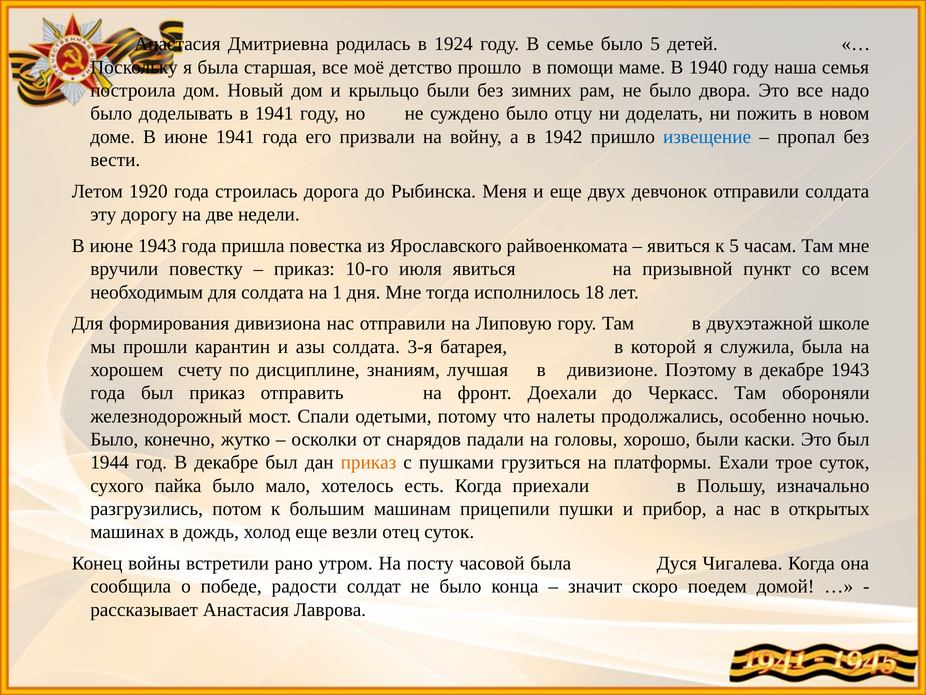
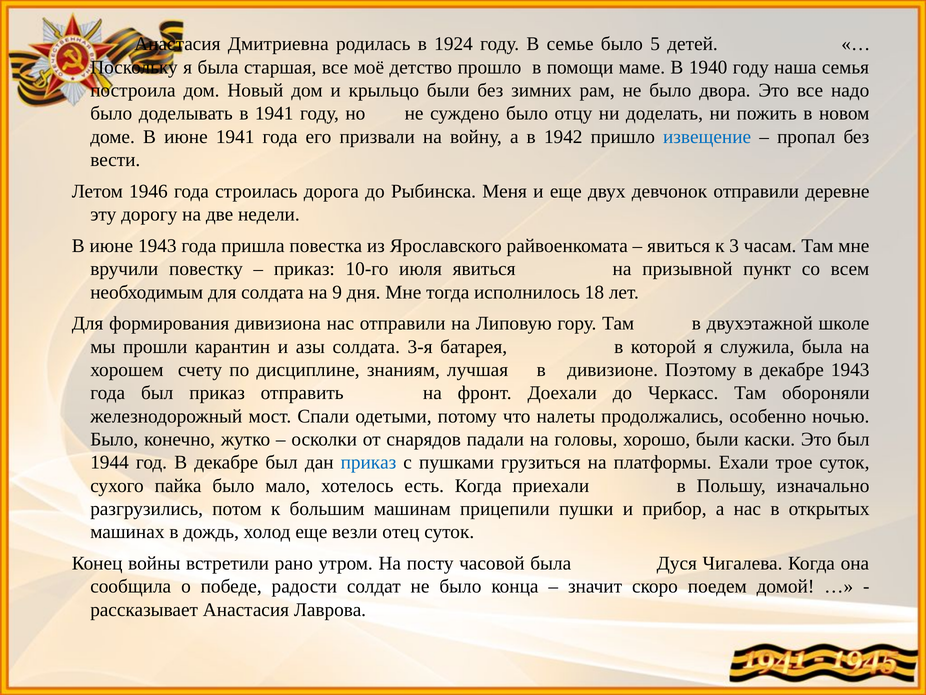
1920: 1920 -> 1946
отправили солдата: солдата -> деревне
к 5: 5 -> 3
1: 1 -> 9
приказ at (369, 462) colour: orange -> blue
